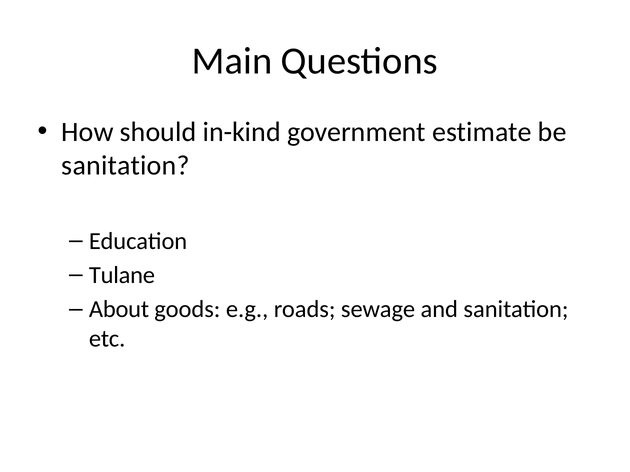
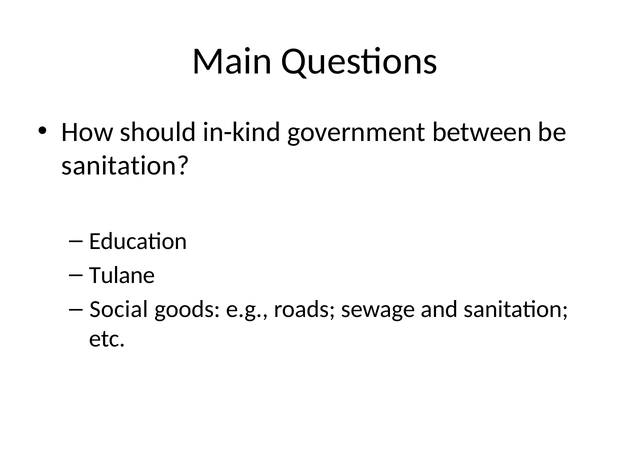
estimate: estimate -> between
About: About -> Social
